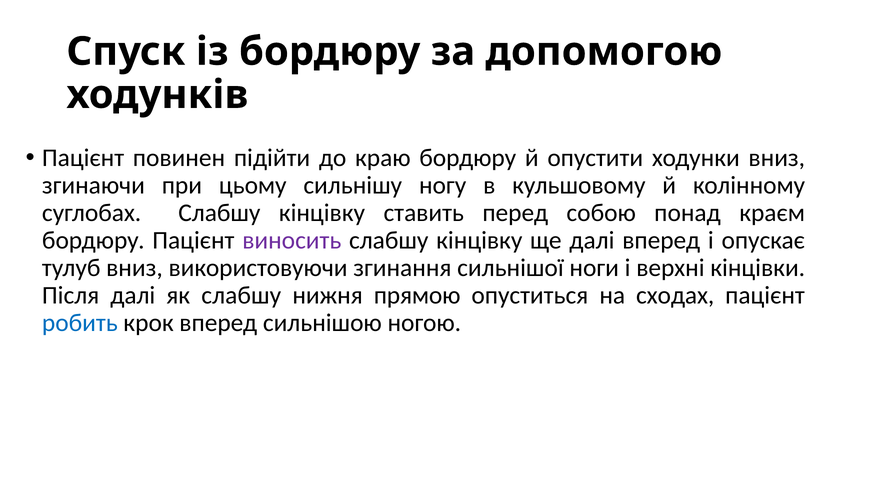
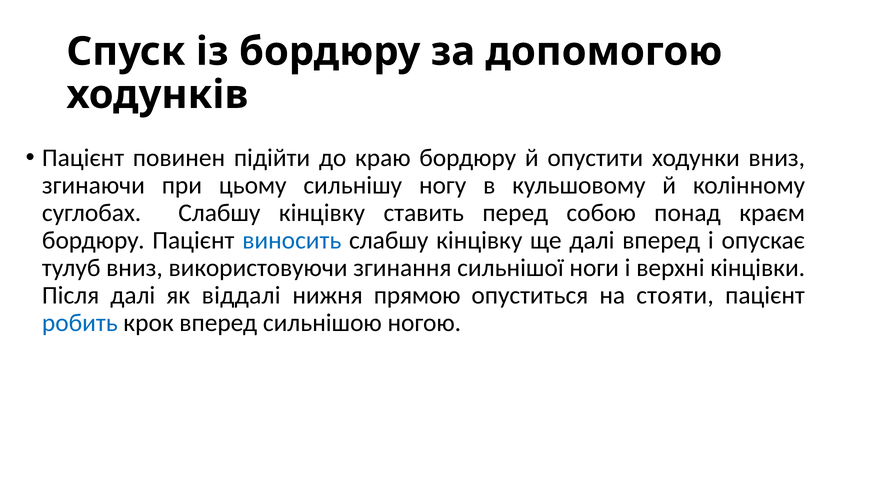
виносить colour: purple -> blue
як слабшу: слабшу -> віддалі
сходах: сходах -> стояти
